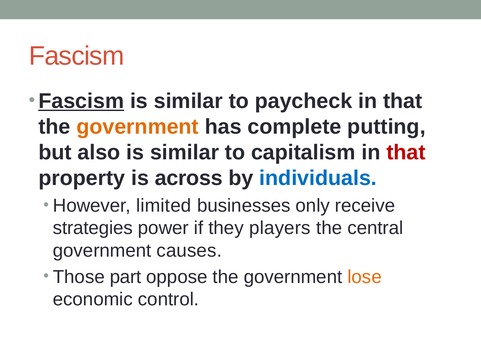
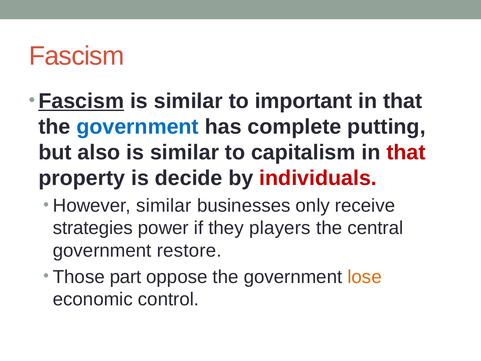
paycheck: paycheck -> important
government at (138, 127) colour: orange -> blue
across: across -> decide
individuals colour: blue -> red
However limited: limited -> similar
causes: causes -> restore
